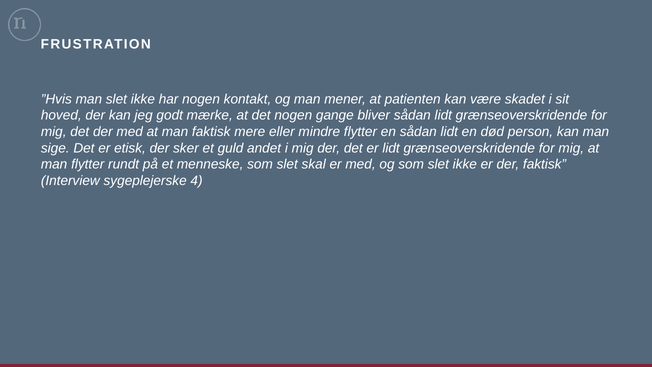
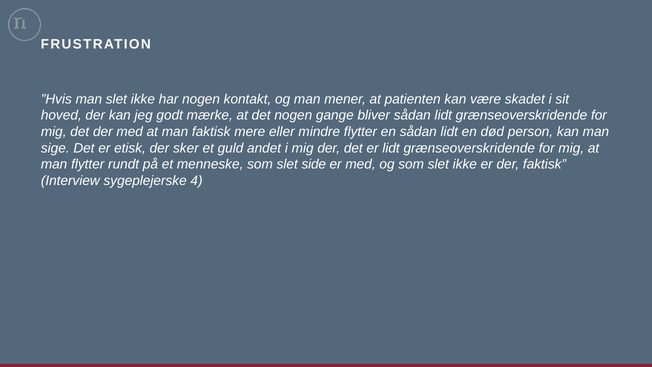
skal: skal -> side
